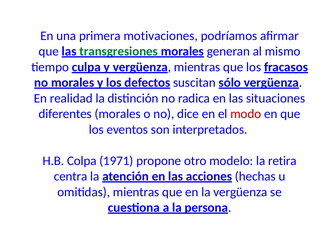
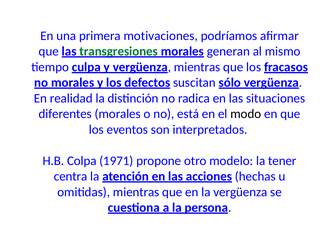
dice: dice -> está
modo colour: red -> black
retira: retira -> tener
